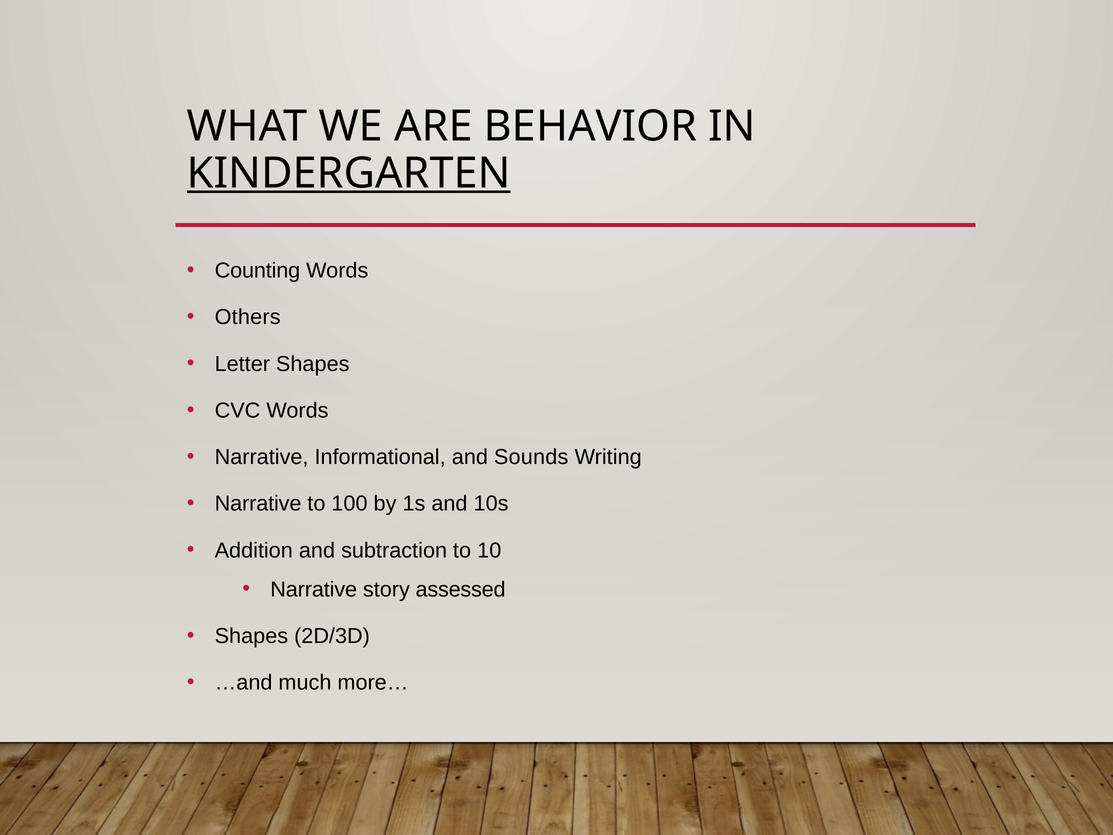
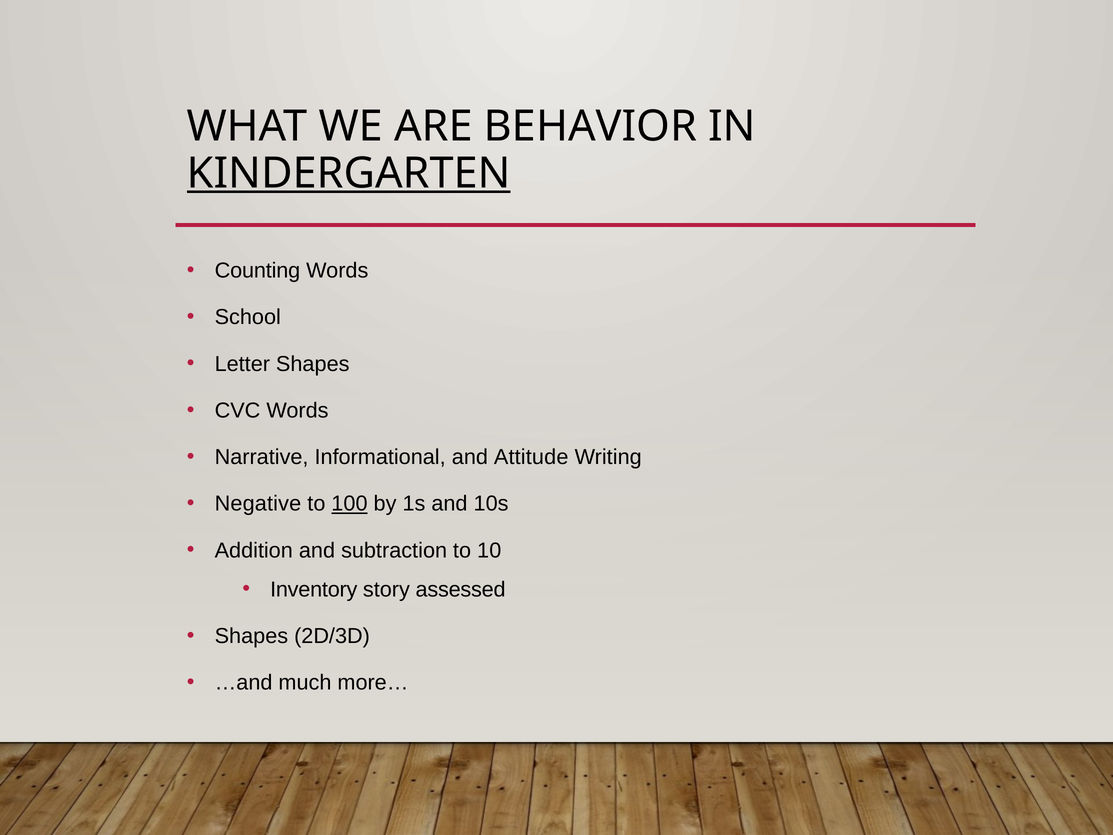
Others: Others -> School
Sounds: Sounds -> Attitude
Narrative at (258, 504): Narrative -> Negative
100 underline: none -> present
Narrative at (314, 589): Narrative -> Inventory
